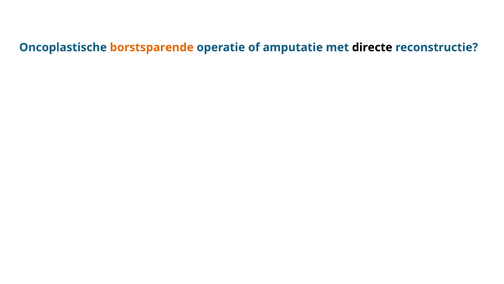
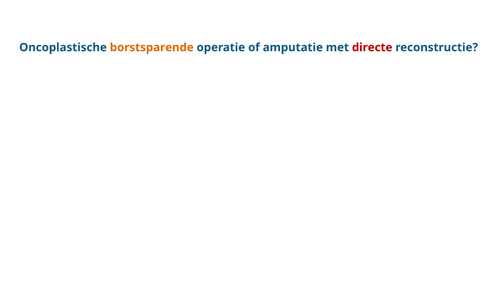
directe colour: black -> red
